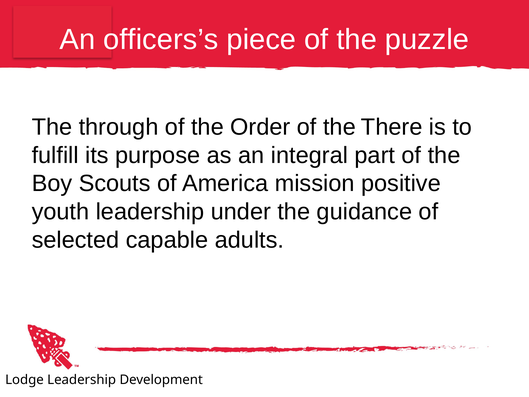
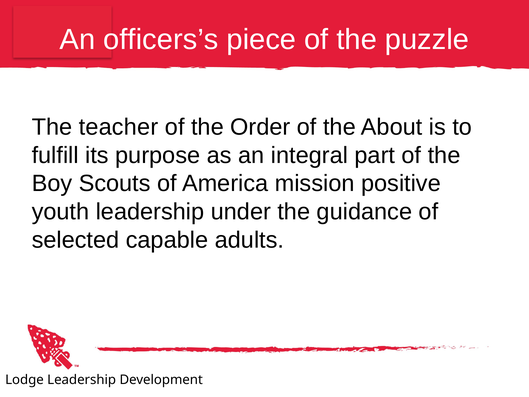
through: through -> teacher
There: There -> About
